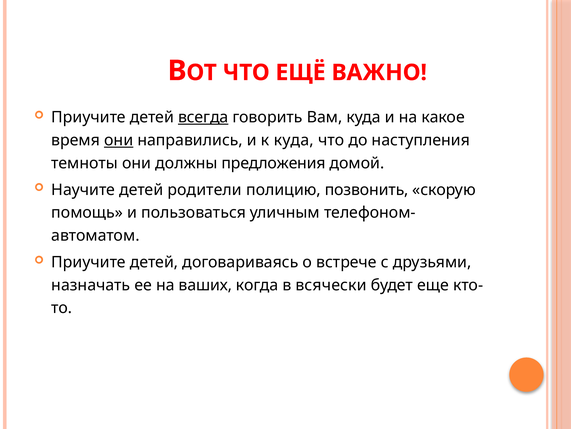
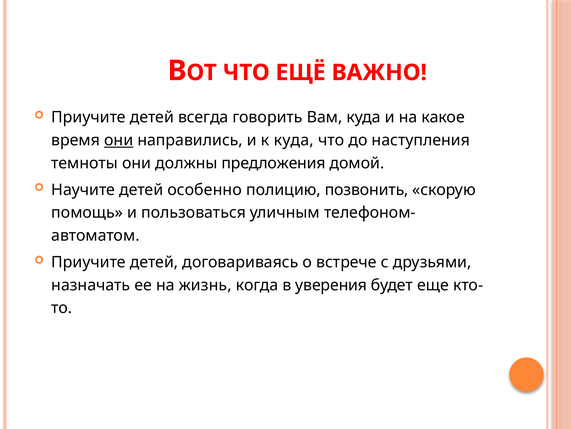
всегда underline: present -> none
родители: родители -> особенно
ваших: ваших -> жизнь
всячески: всячески -> уверения
